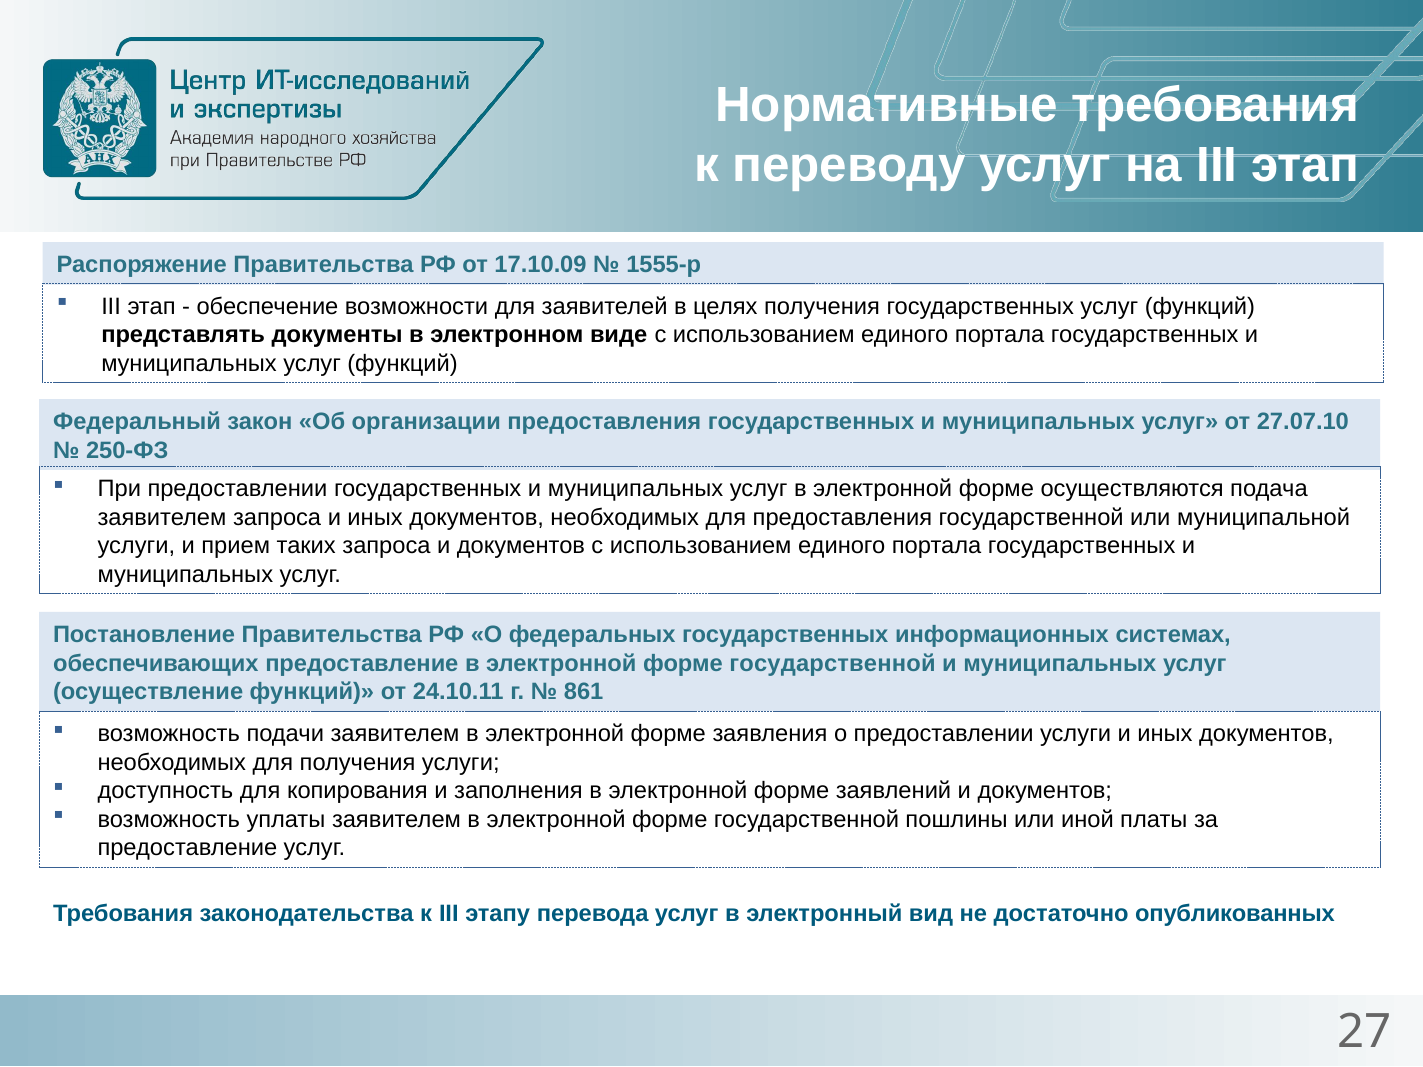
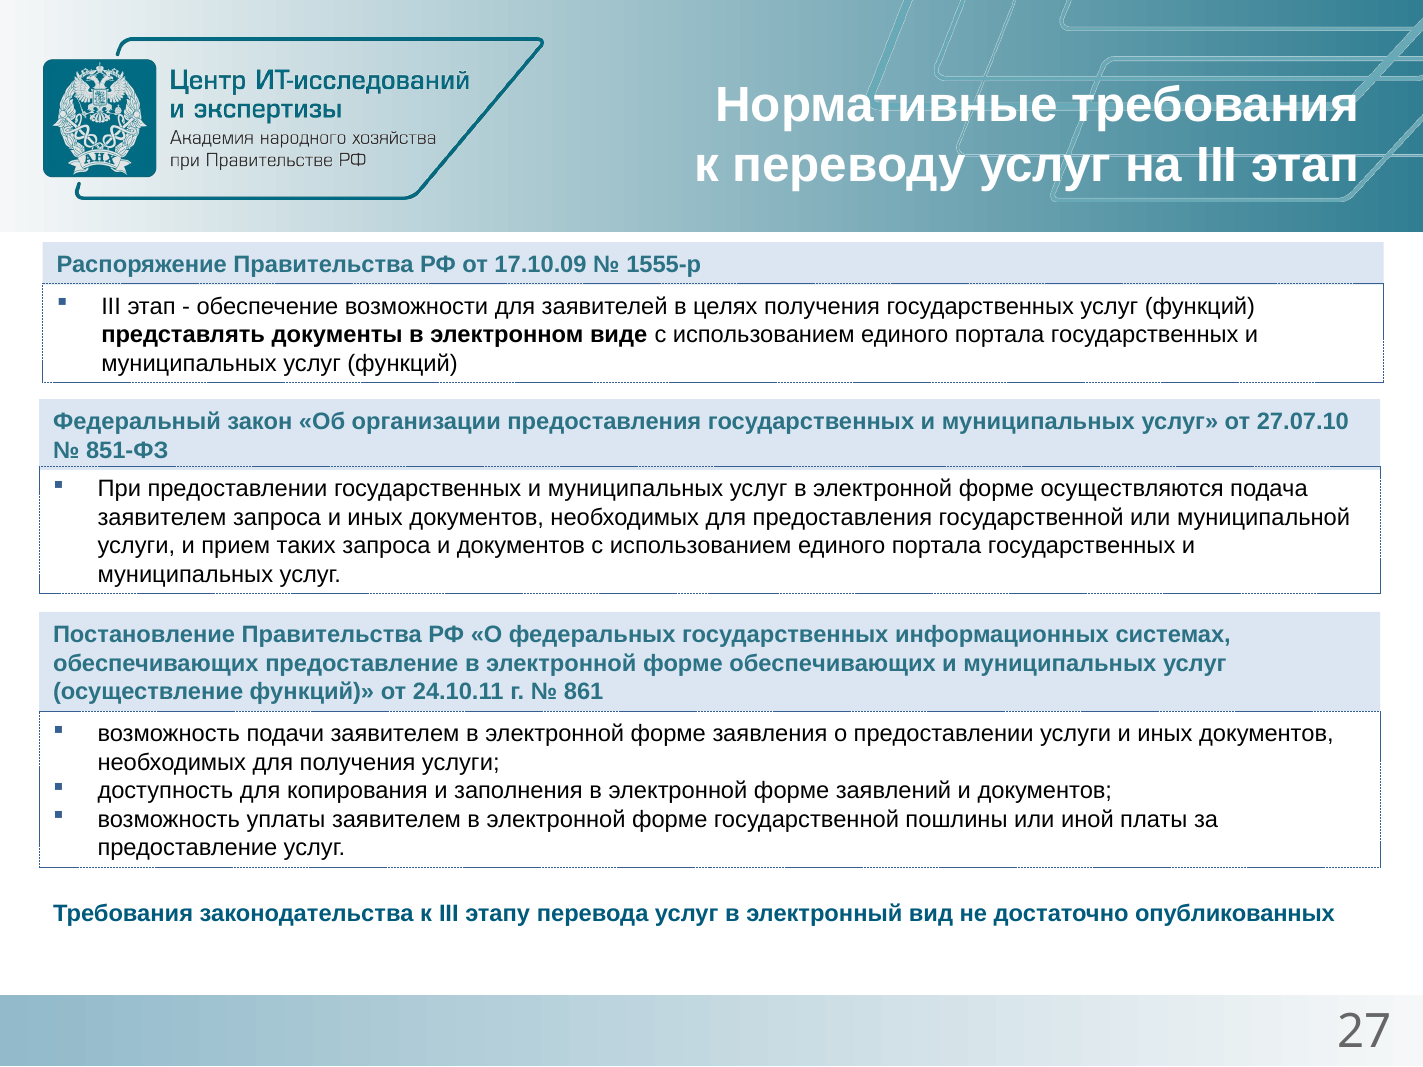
250-ФЗ: 250-ФЗ -> 851-ФЗ
государственной at (832, 663): государственной -> обеспечивающих
